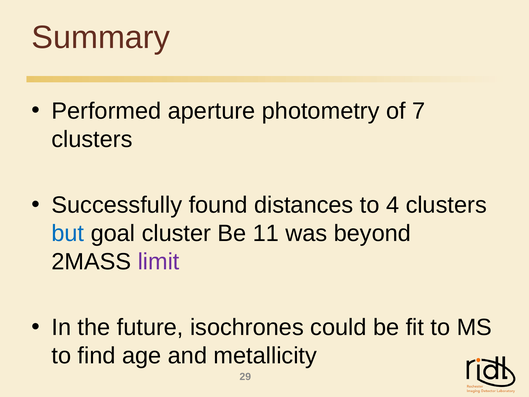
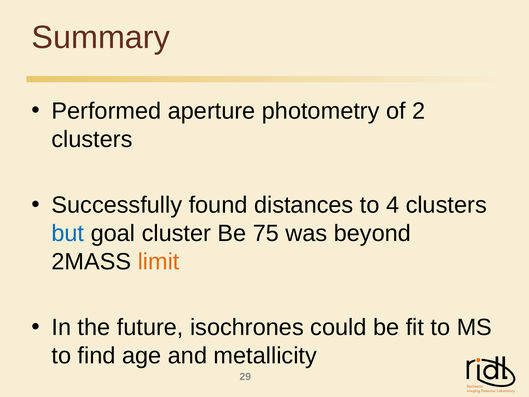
7: 7 -> 2
11: 11 -> 75
limit colour: purple -> orange
